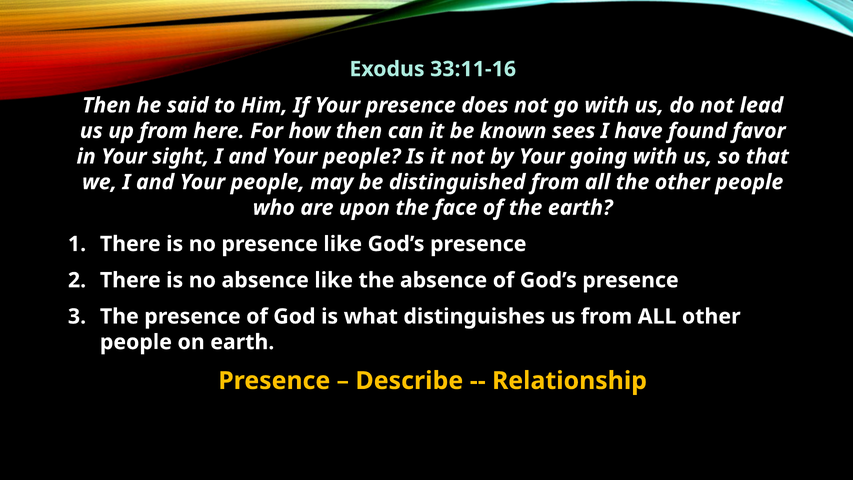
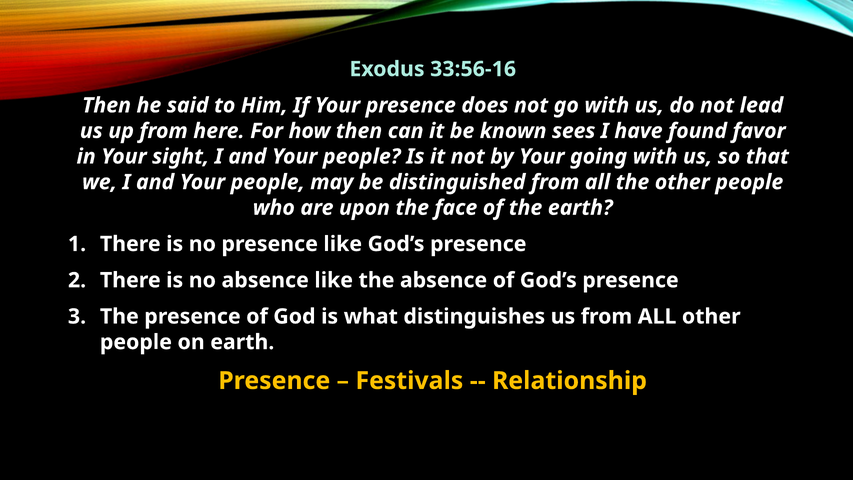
33:11-16: 33:11-16 -> 33:56-16
Describe: Describe -> Festivals
